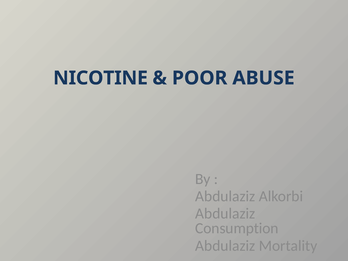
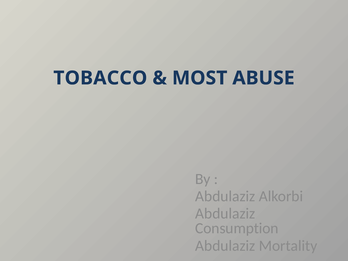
NICOTINE: NICOTINE -> TOBACCO
POOR: POOR -> MOST
